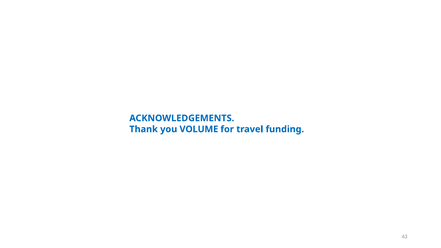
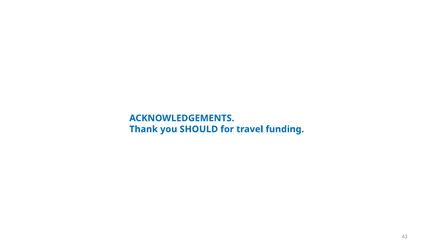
VOLUME: VOLUME -> SHOULD
